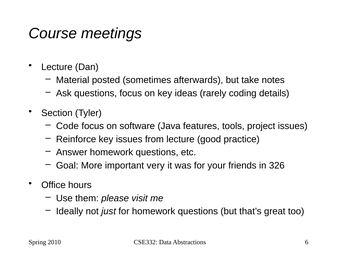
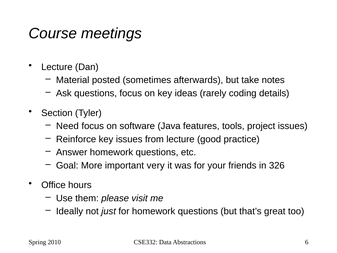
Code: Code -> Need
